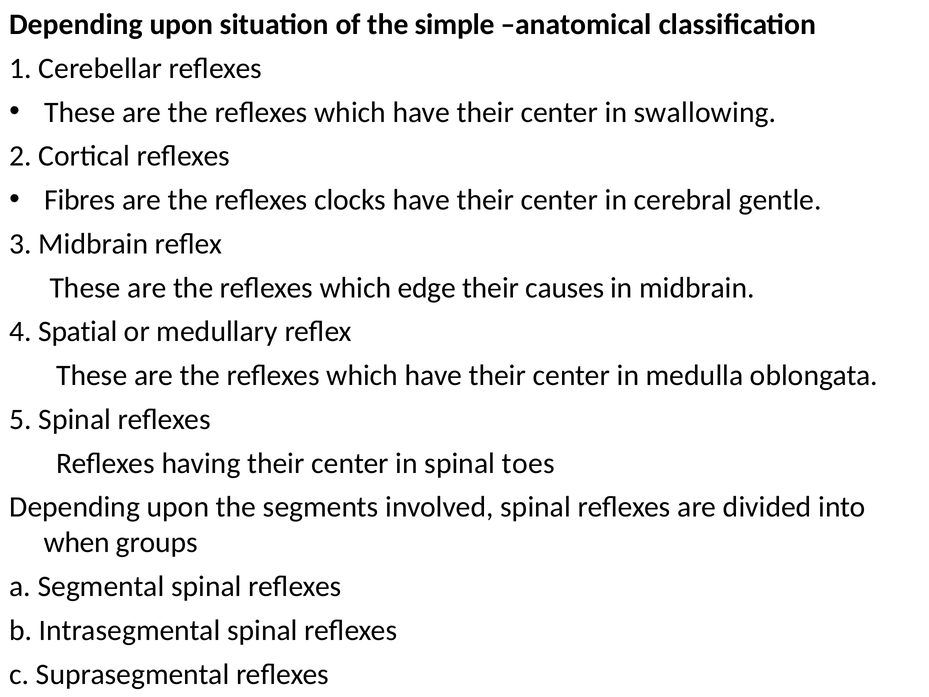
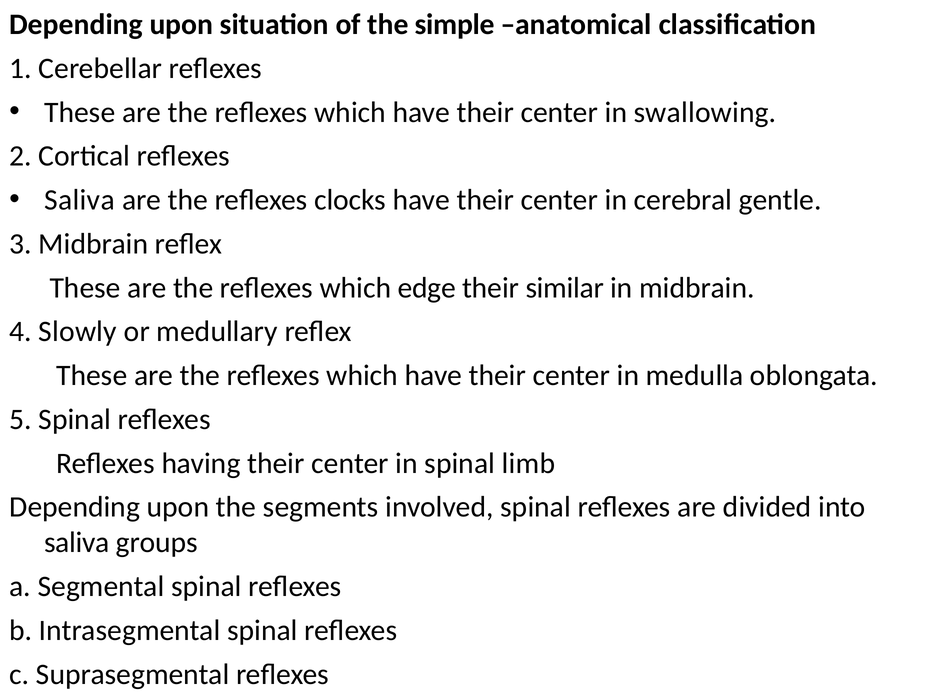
Fibres at (80, 200): Fibres -> Saliva
causes: causes -> similar
Spatial: Spatial -> Slowly
toes: toes -> limb
when at (77, 542): when -> saliva
